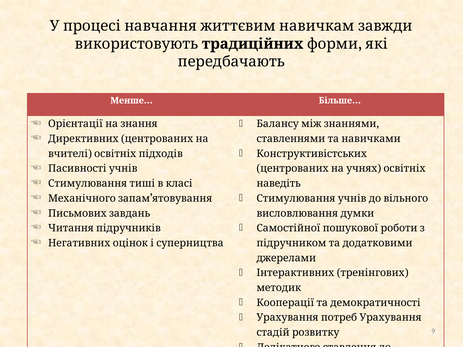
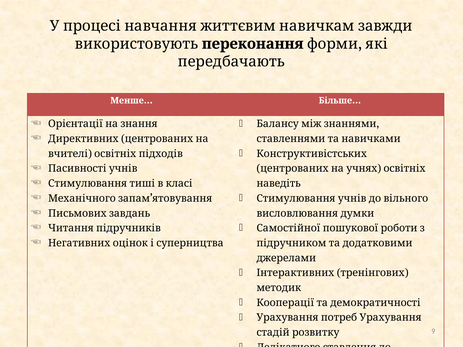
традиційних: традиційних -> переконання
